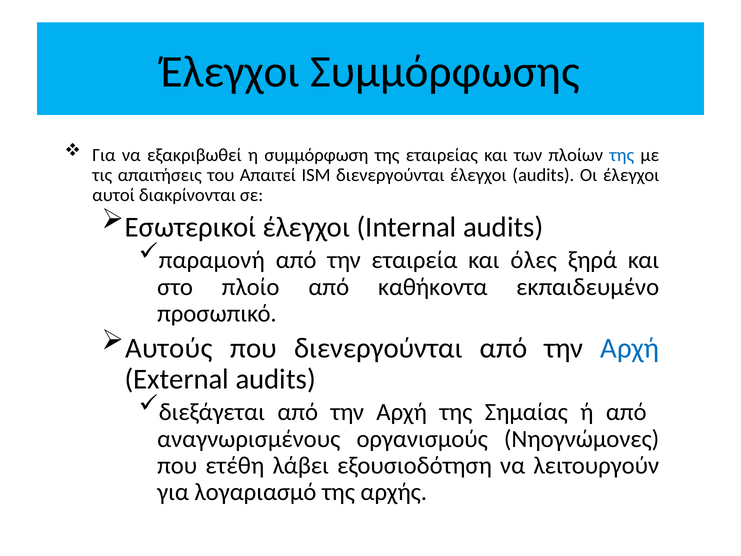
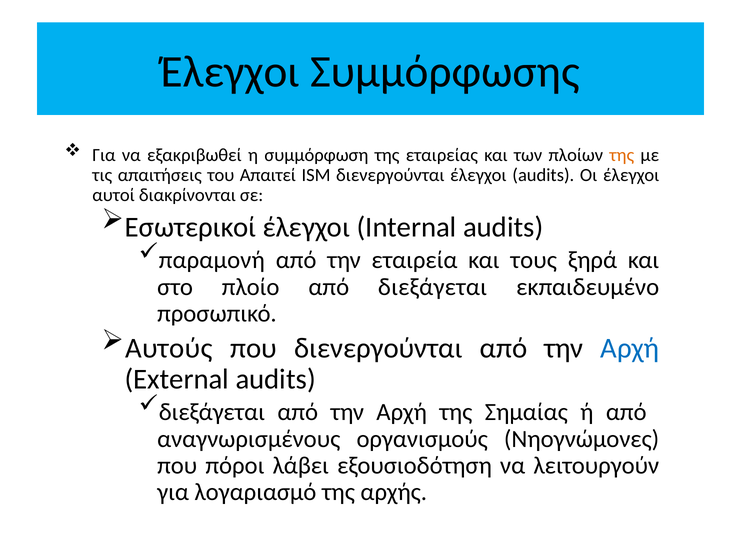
της at (622, 155) colour: blue -> orange
όλες: όλες -> τους
από καθήκοντα: καθήκοντα -> διεξάγεται
ετέθη: ετέθη -> πόροι
